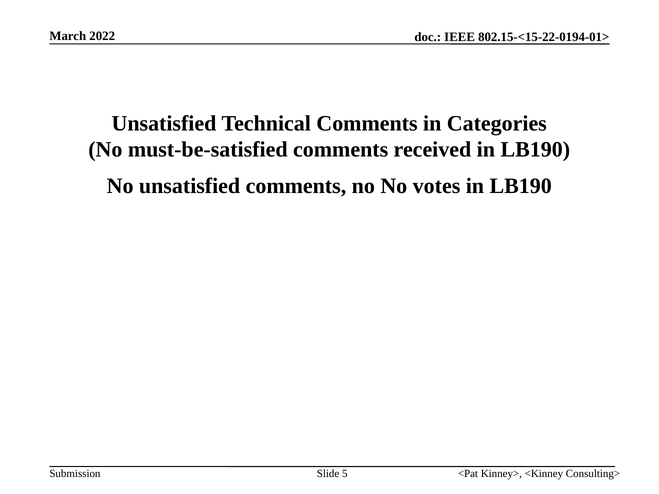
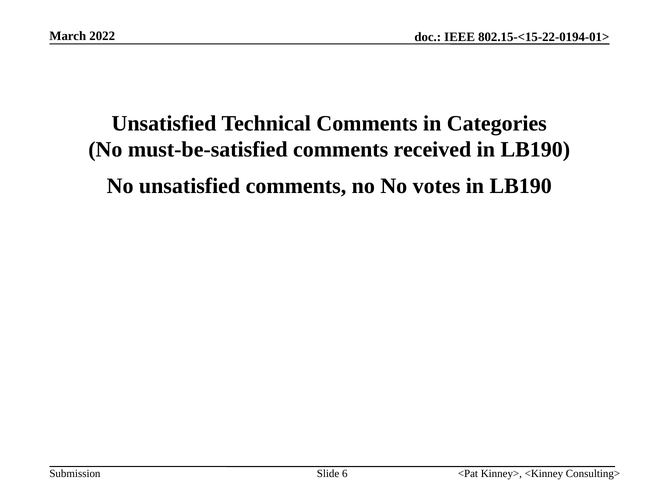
5: 5 -> 6
